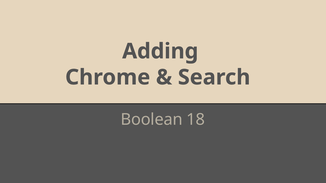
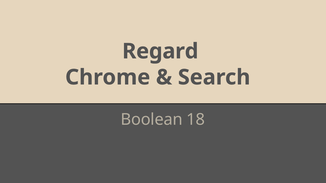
Adding: Adding -> Regard
